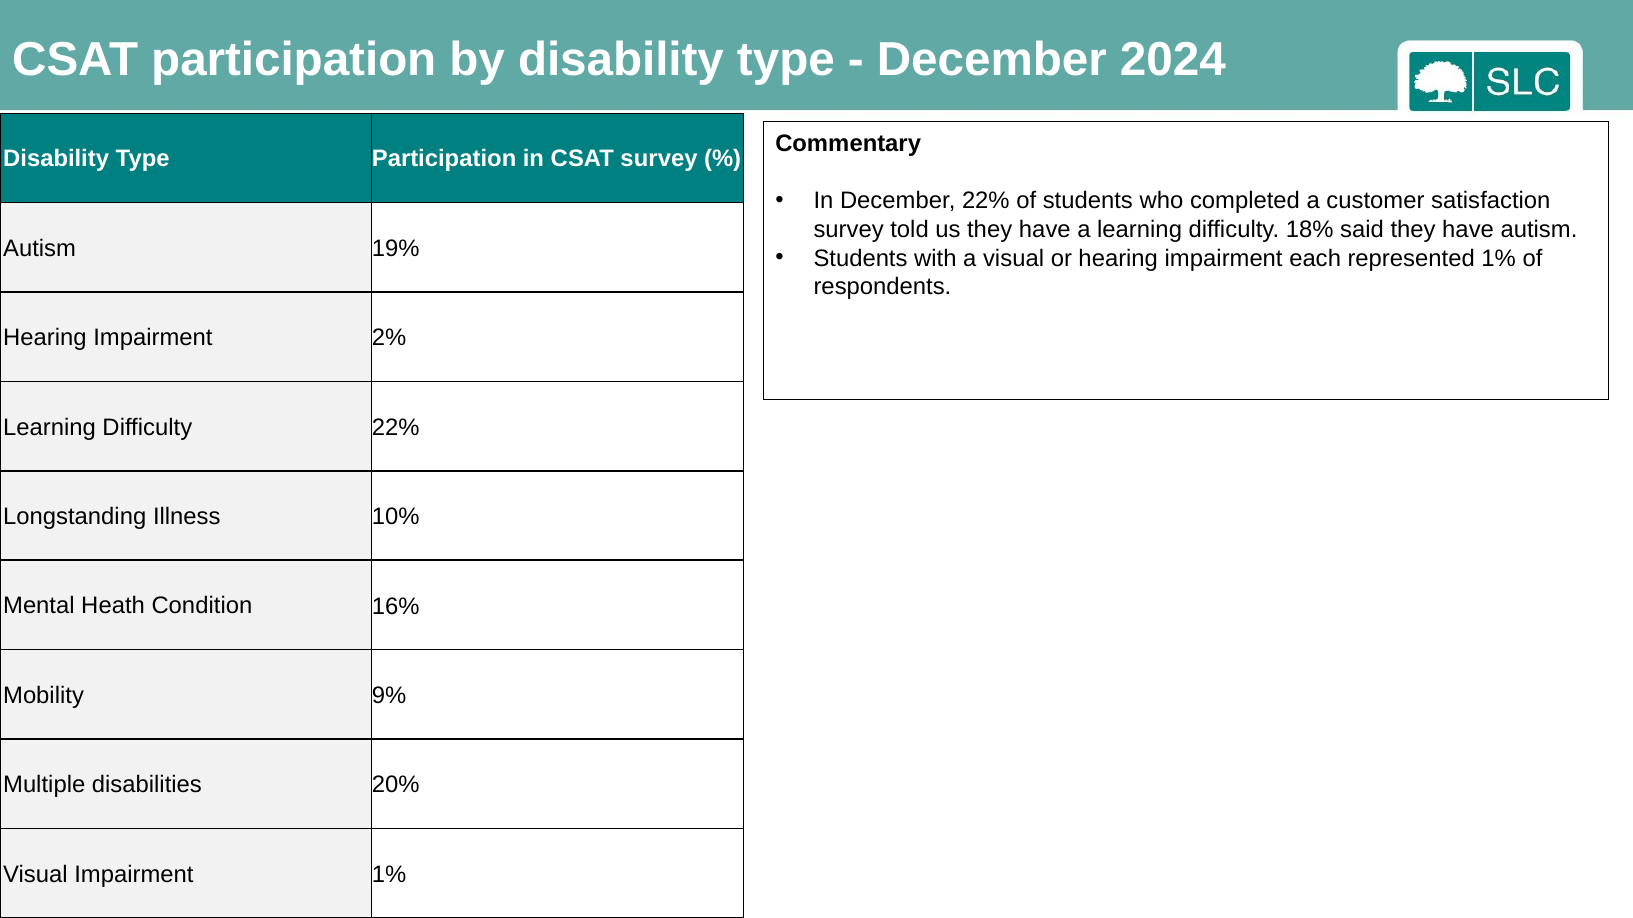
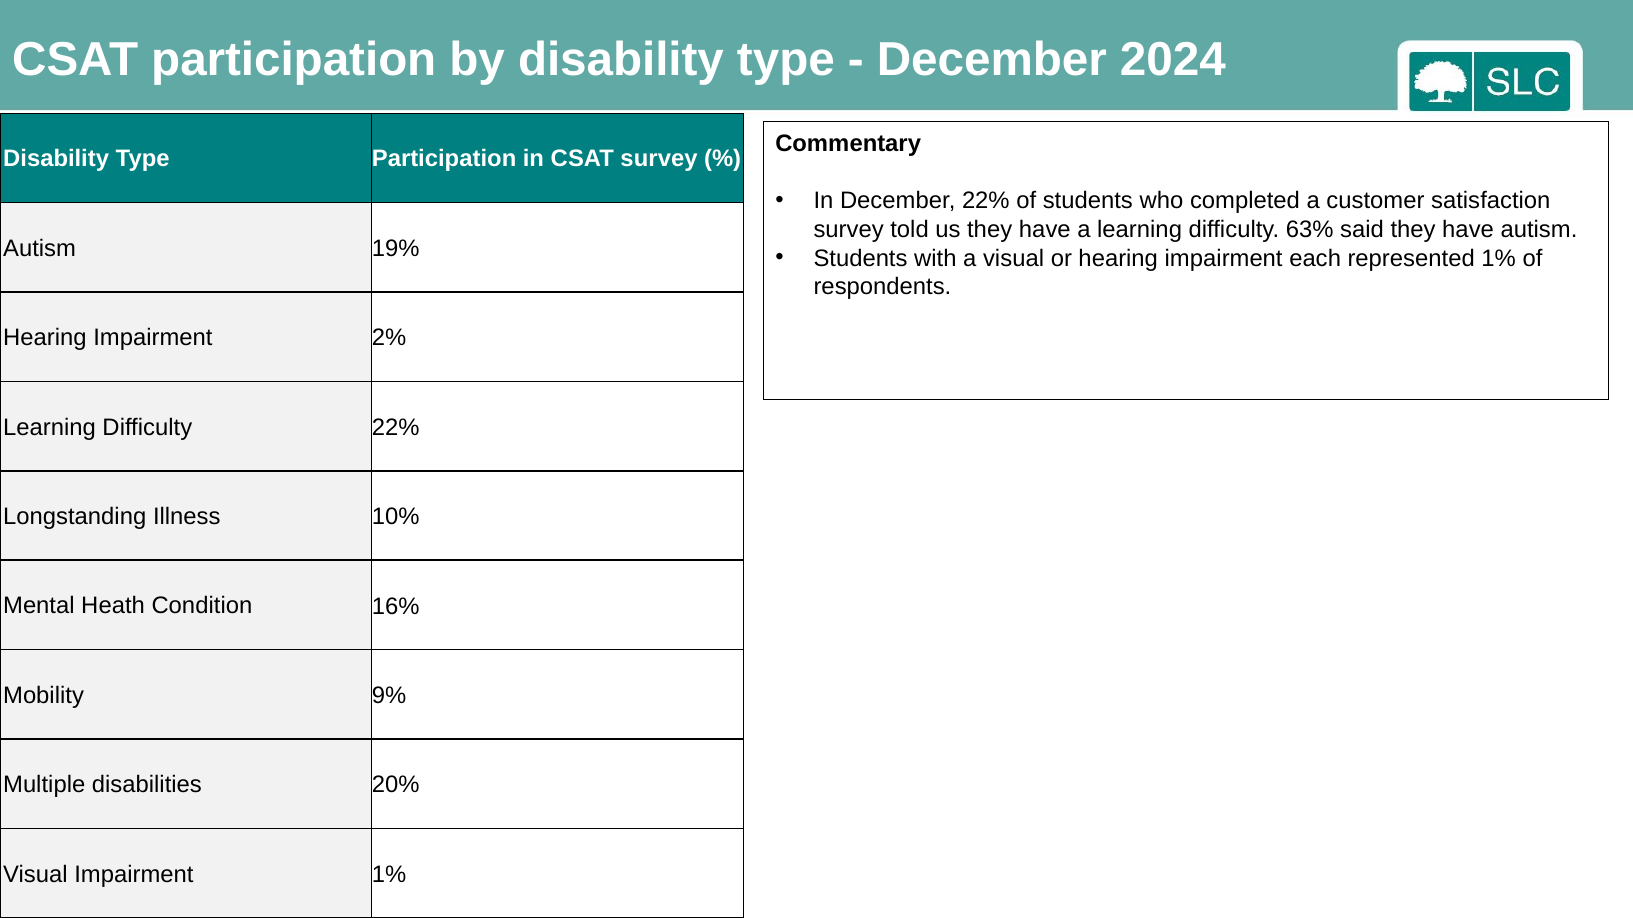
18%: 18% -> 63%
